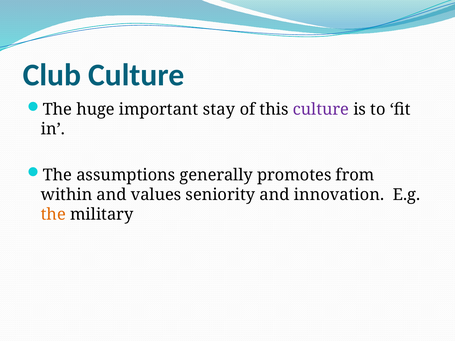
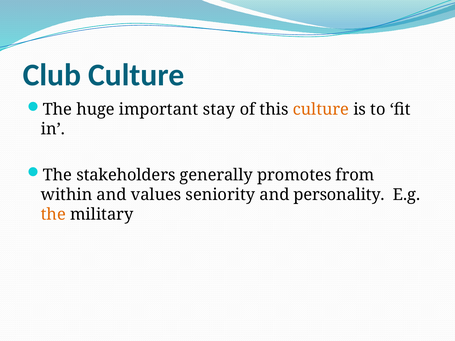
culture at (321, 110) colour: purple -> orange
assumptions: assumptions -> stakeholders
innovation: innovation -> personality
